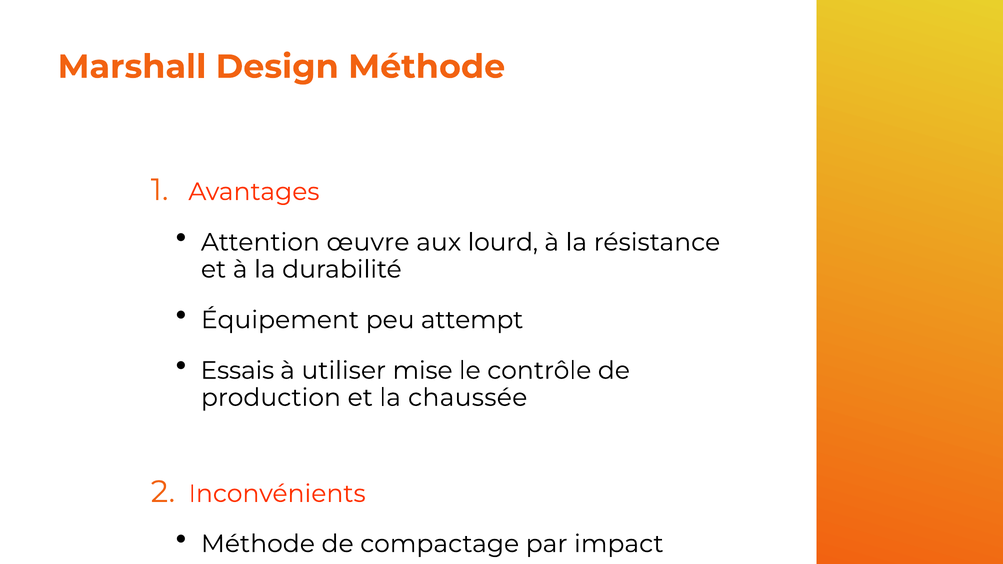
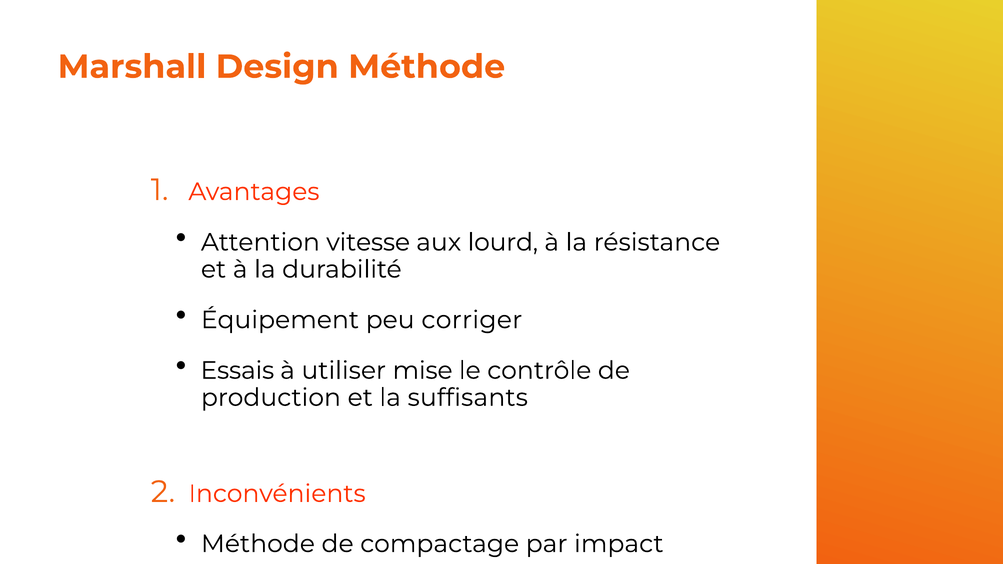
œuvre: œuvre -> vitesse
attempt: attempt -> corriger
chaussée: chaussée -> suffisants
